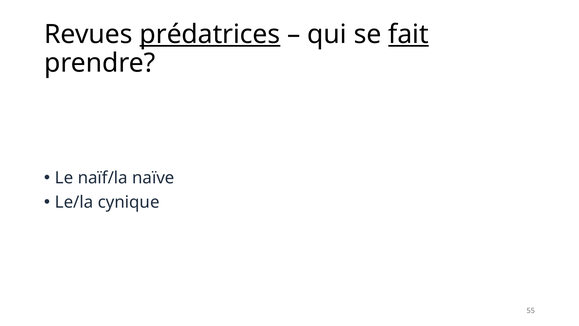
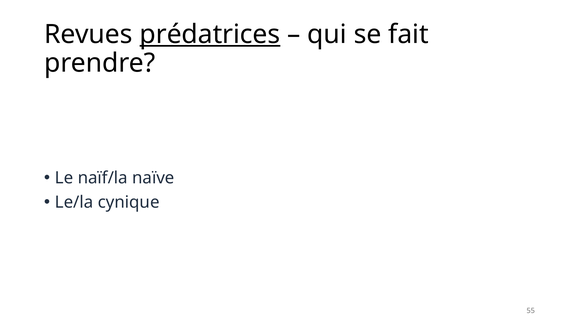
fait underline: present -> none
